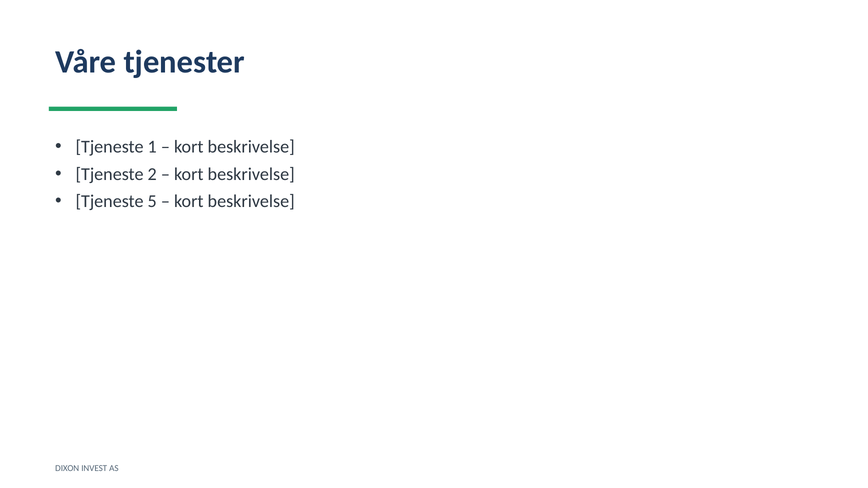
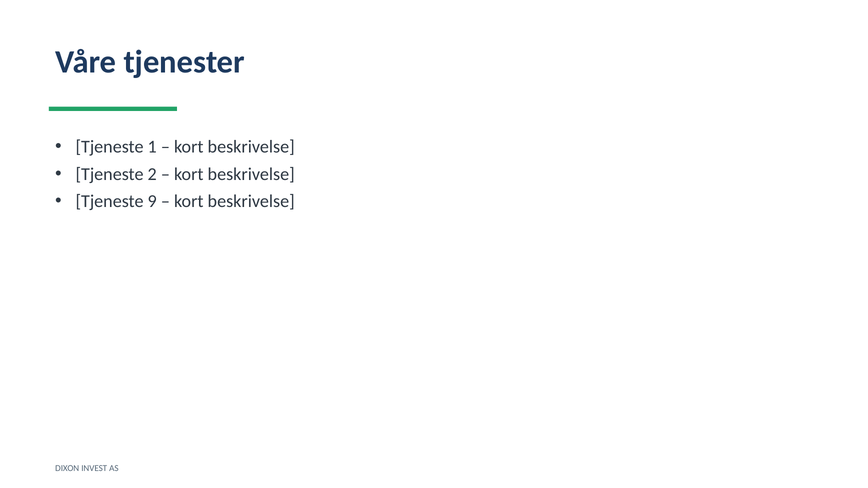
5: 5 -> 9
